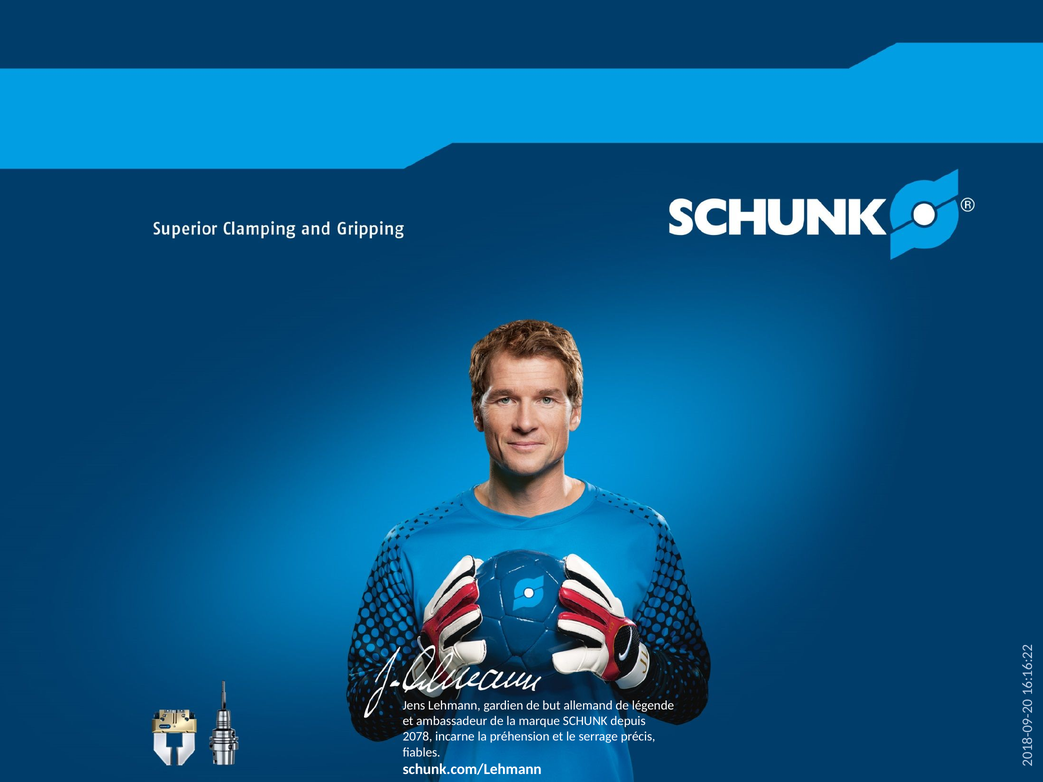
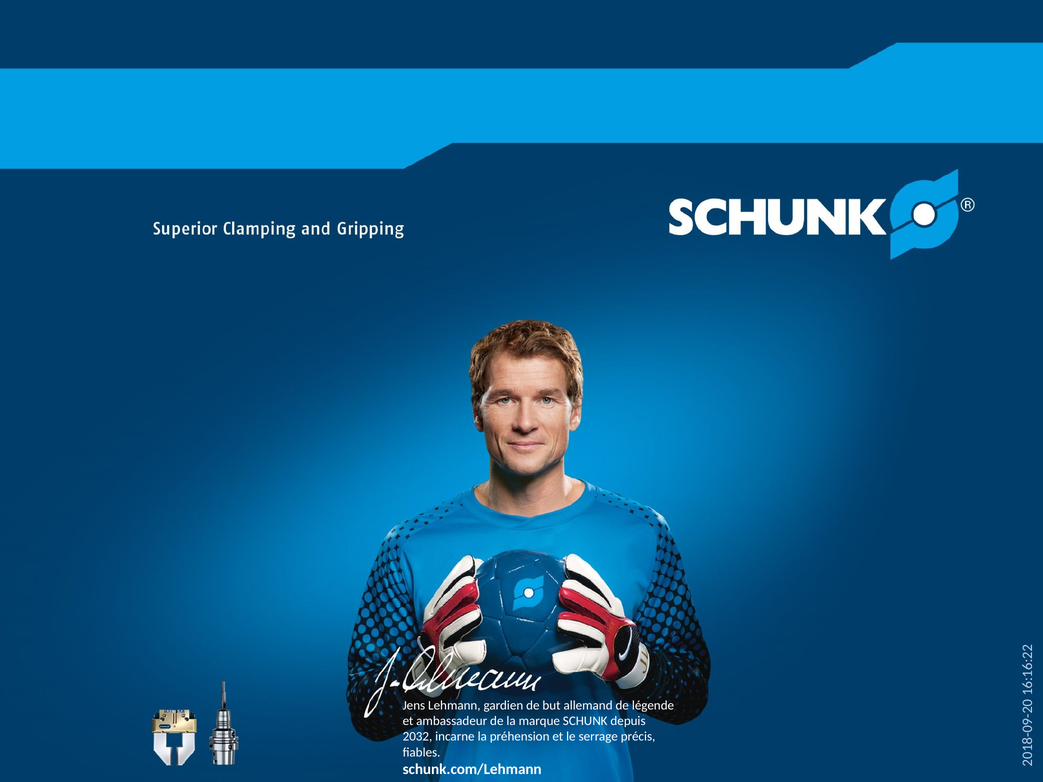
2078: 2078 -> 2032
